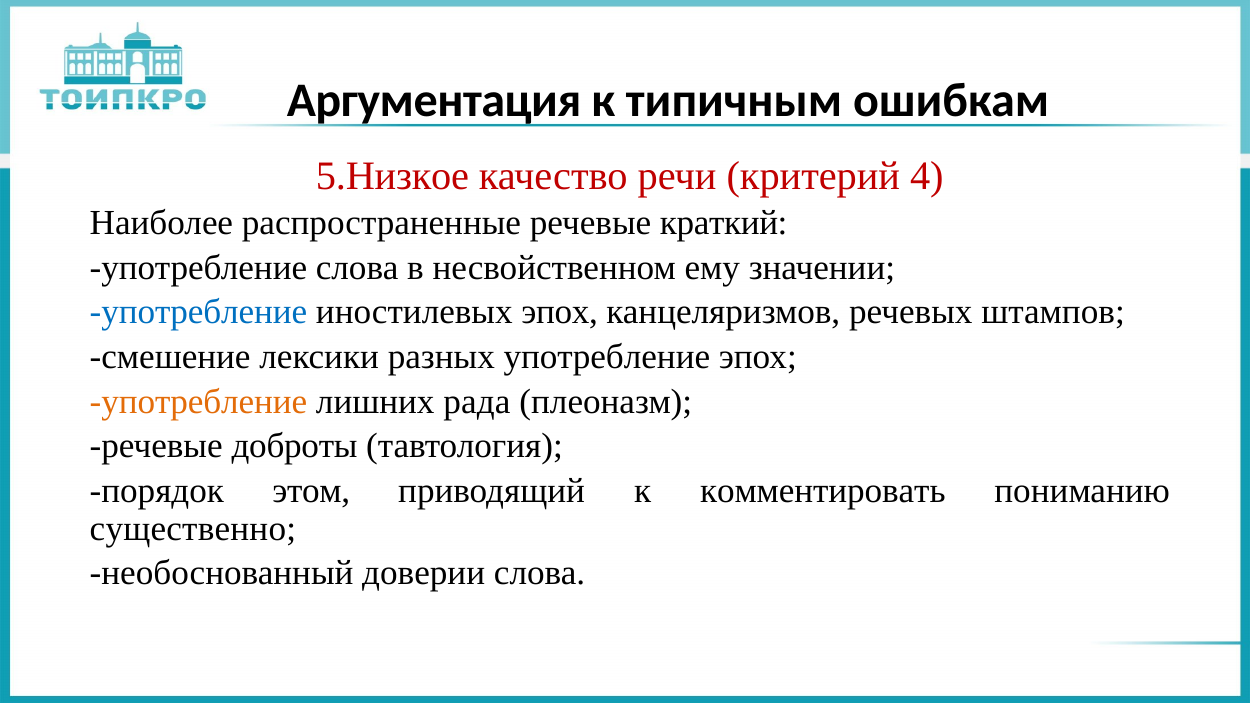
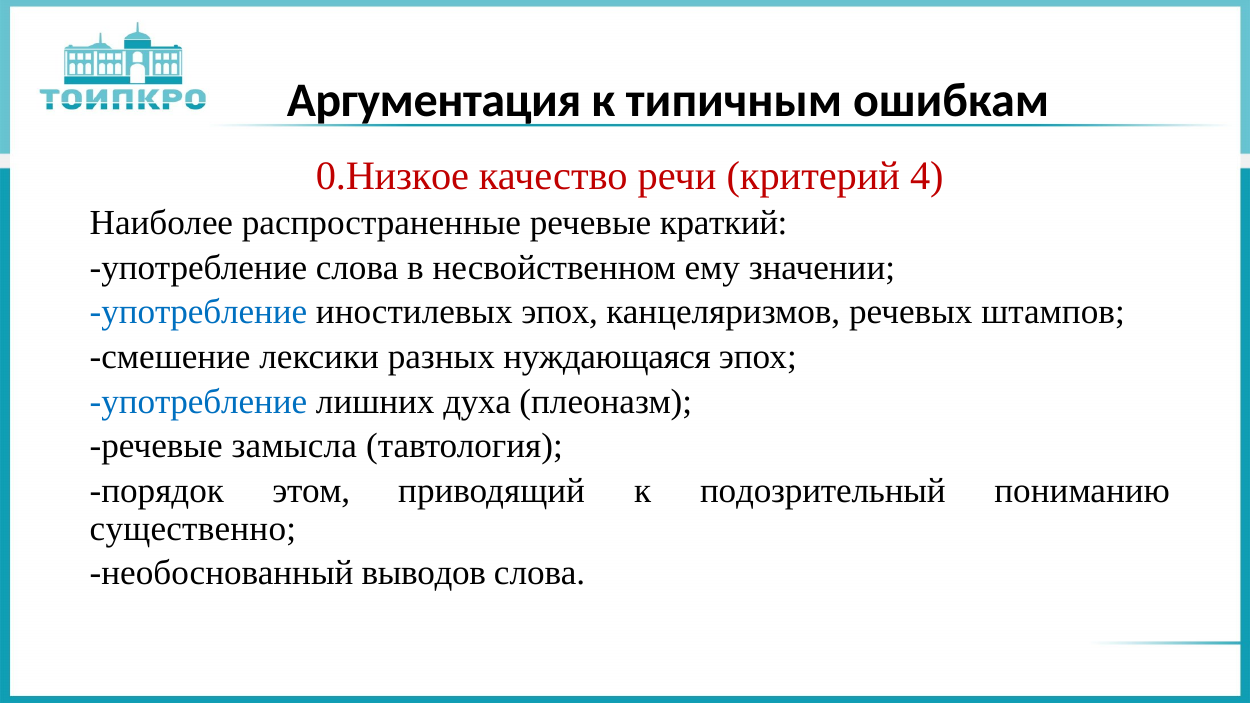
5.Низкое: 5.Низкое -> 0.Низкое
разных употребление: употребление -> нуждающаяся
употребление at (198, 402) colour: orange -> blue
рада: рада -> духа
доброты: доброты -> замысла
комментировать: комментировать -> подозрительный
доверии: доверии -> выводов
